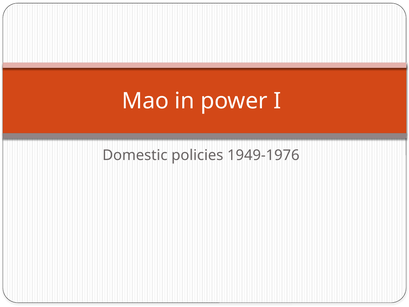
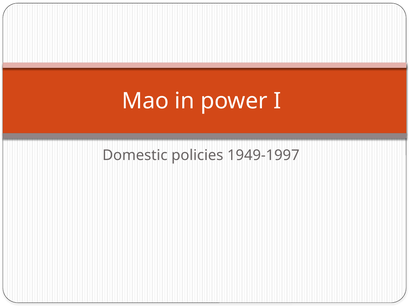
1949-1976: 1949-1976 -> 1949-1997
